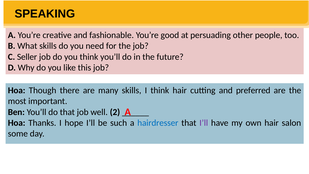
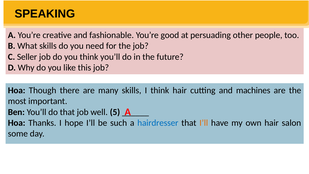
preferred: preferred -> machines
2: 2 -> 5
I’ll at (204, 123) colour: purple -> orange
